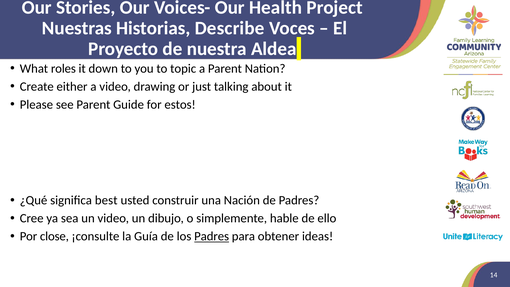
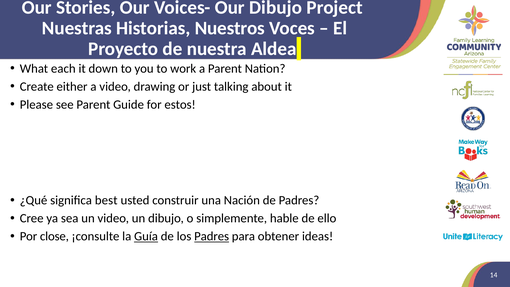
Our Health: Health -> Dibujo
Describe: Describe -> Nuestros
roles: roles -> each
topic: topic -> work
Guía underline: none -> present
